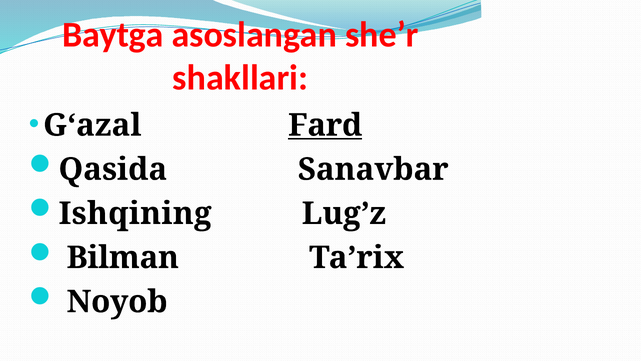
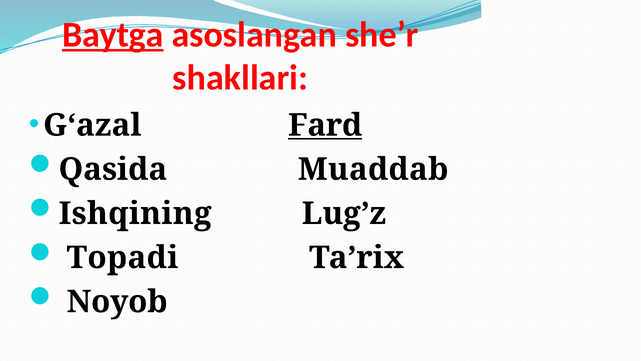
Baytga underline: none -> present
Sanavbar: Sanavbar -> Muaddab
Bilman: Bilman -> Topadi
